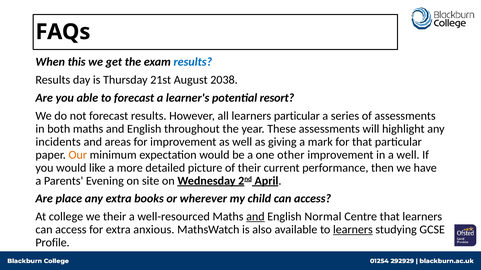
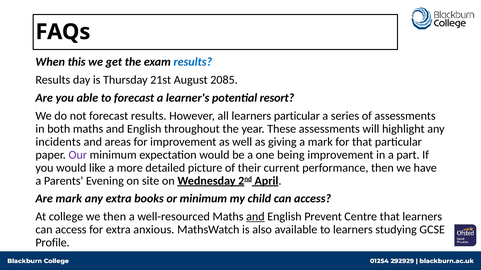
2038: 2038 -> 2085
Our colour: orange -> purple
other: other -> being
a well: well -> part
Are place: place -> mark
or wherever: wherever -> minimum
we their: their -> then
Normal: Normal -> Prevent
learners at (353, 230) underline: present -> none
